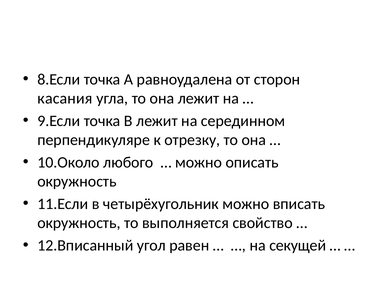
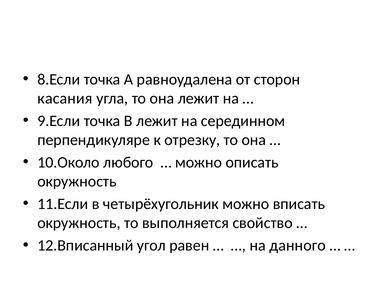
секущей: секущей -> данного
